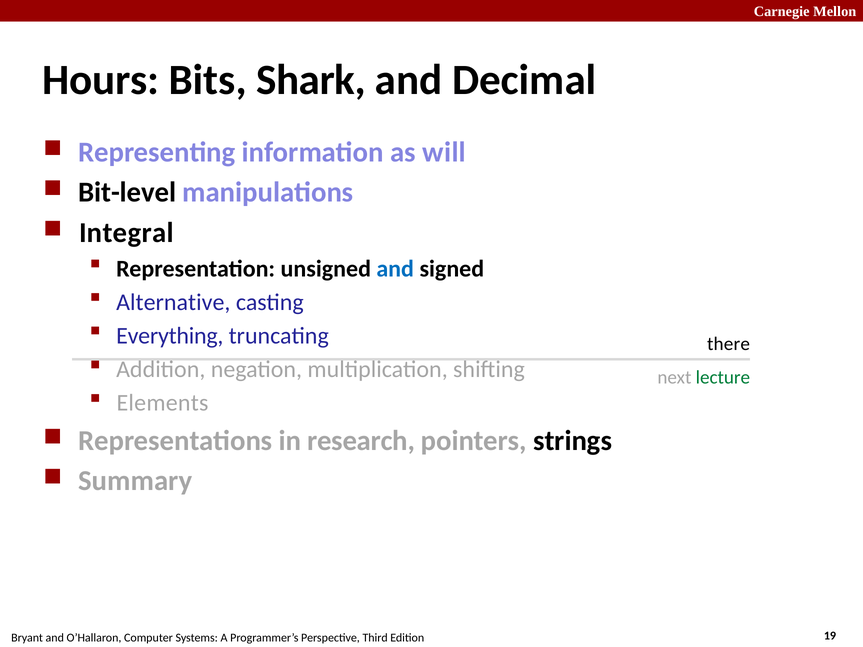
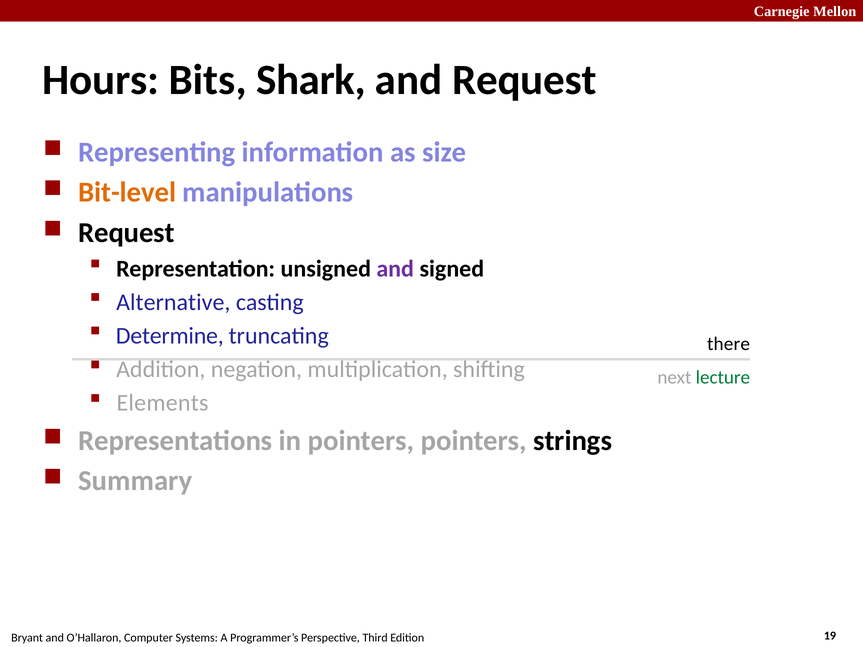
and Decimal: Decimal -> Request
will: will -> size
Bit-level colour: black -> orange
Integral at (126, 233): Integral -> Request
and at (395, 269) colour: blue -> purple
Everything: Everything -> Determine
in research: research -> pointers
